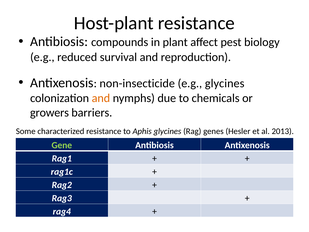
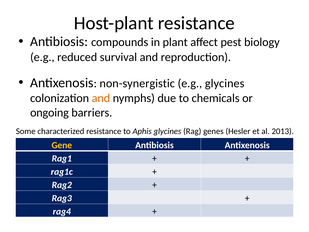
non-insecticide: non-insecticide -> non-synergistic
growers: growers -> ongoing
Gene colour: light green -> yellow
